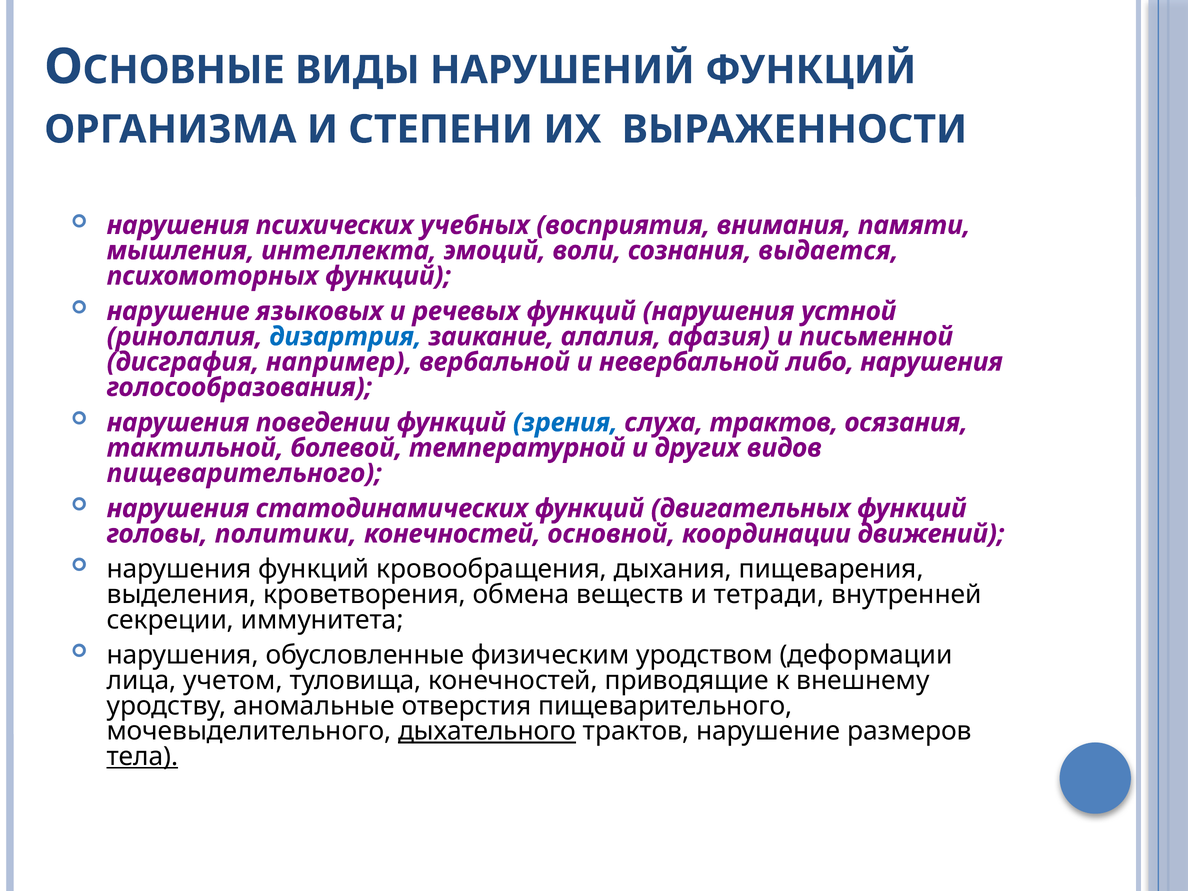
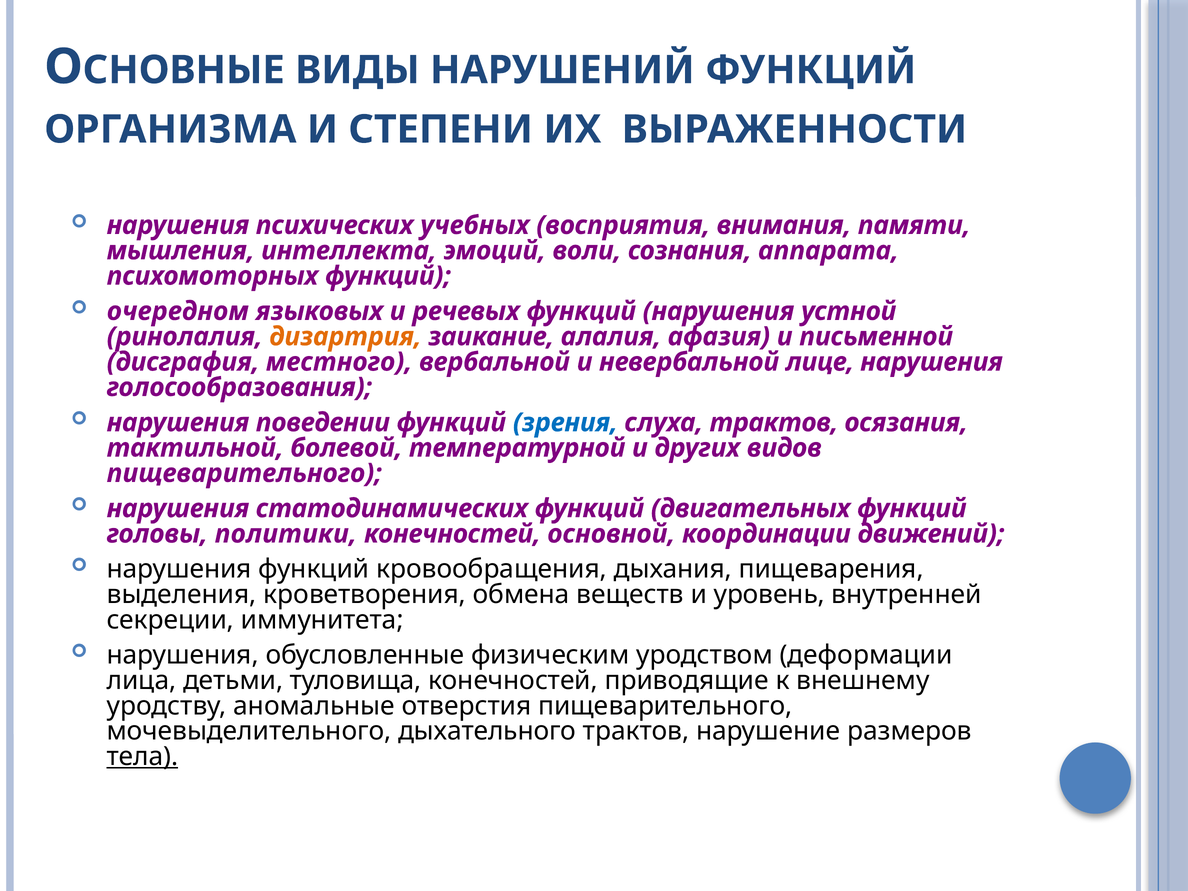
выдается: выдается -> аппарата
нарушение at (178, 311): нарушение -> очередном
дизартрия colour: blue -> orange
например: например -> местного
либо: либо -> лице
тетради: тетради -> уровень
учетом: учетом -> детьми
дыхательного underline: present -> none
